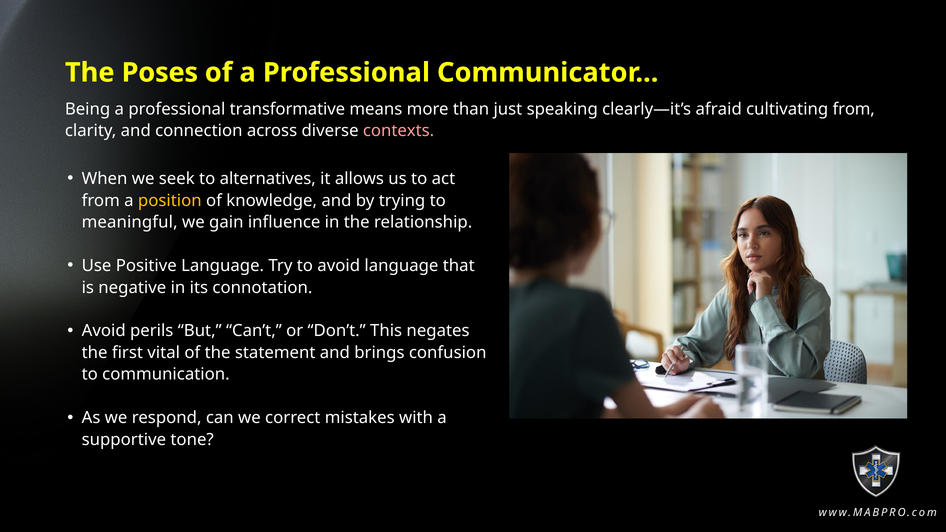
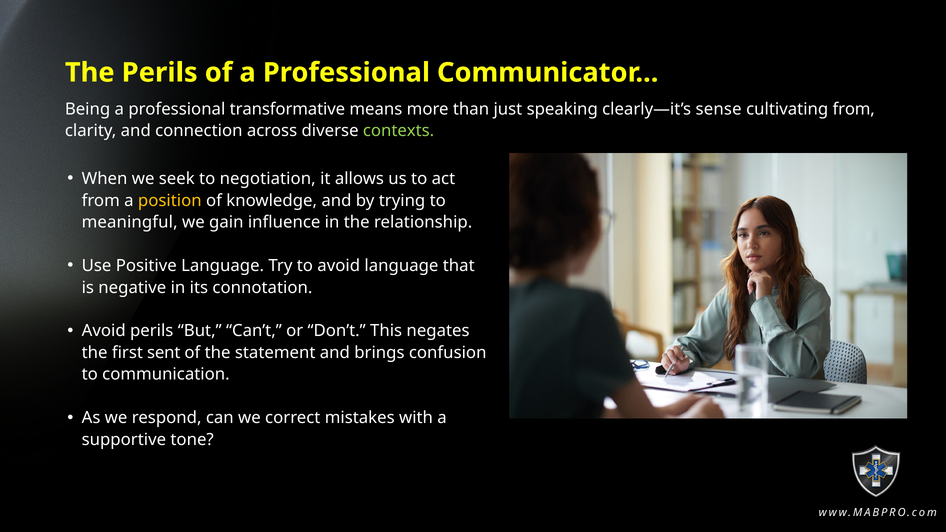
The Poses: Poses -> Perils
afraid: afraid -> sense
contexts colour: pink -> light green
alternatives: alternatives -> negotiation
vital: vital -> sent
